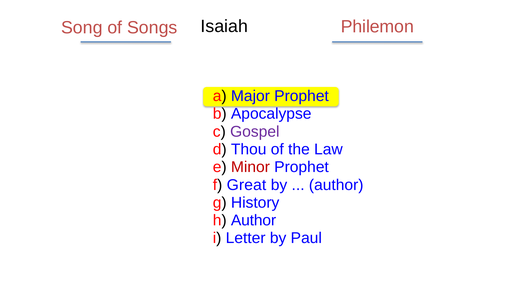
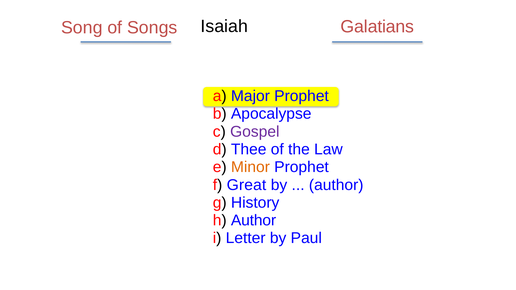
Philemon: Philemon -> Galatians
Thou: Thou -> Thee
Minor colour: red -> orange
